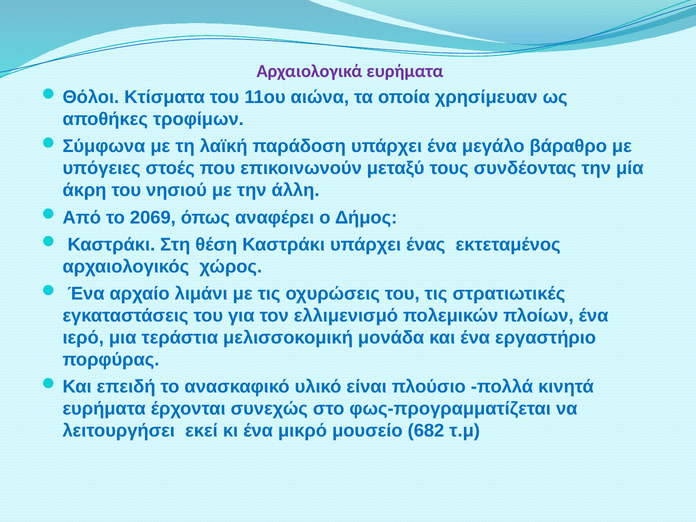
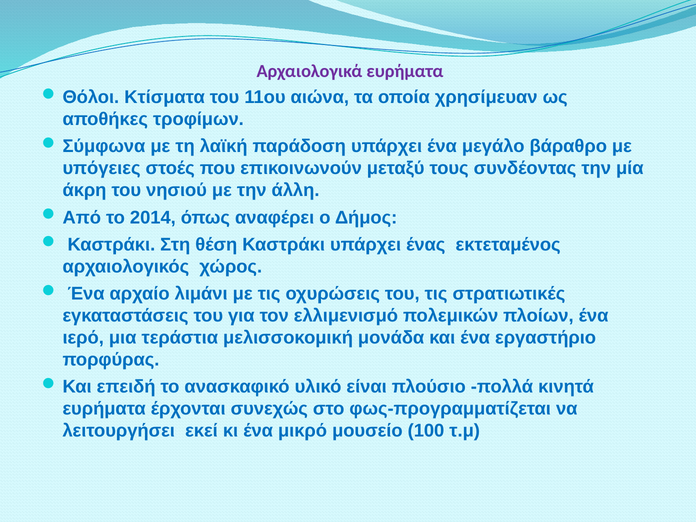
2069: 2069 -> 2014
682: 682 -> 100
